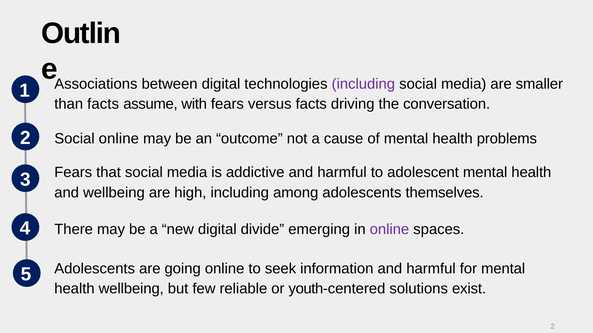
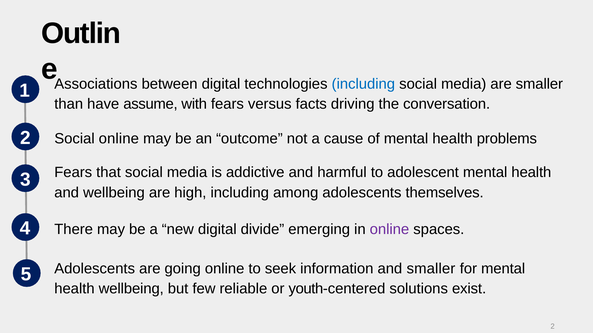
including at (363, 84) colour: purple -> blue
than facts: facts -> have
information and harmful: harmful -> smaller
